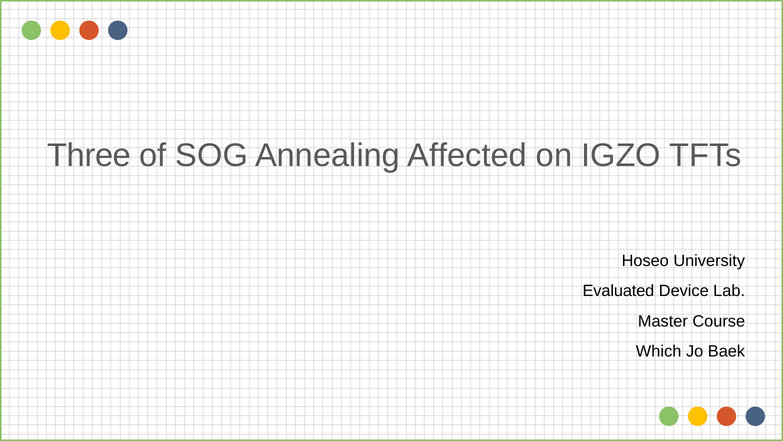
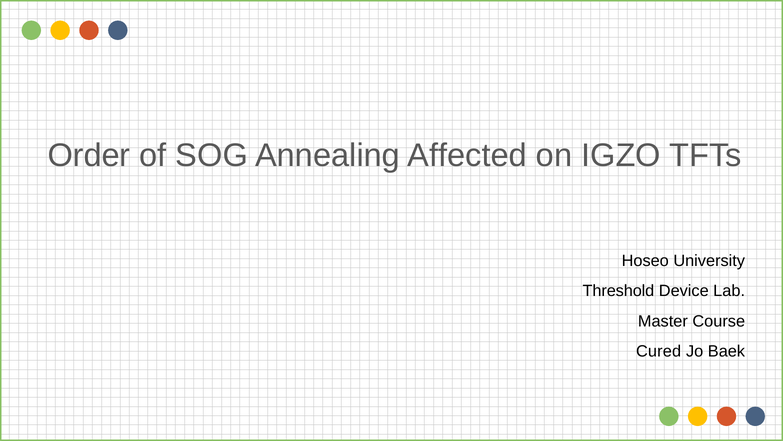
Three: Three -> Order
Evaluated: Evaluated -> Threshold
Which: Which -> Cured
